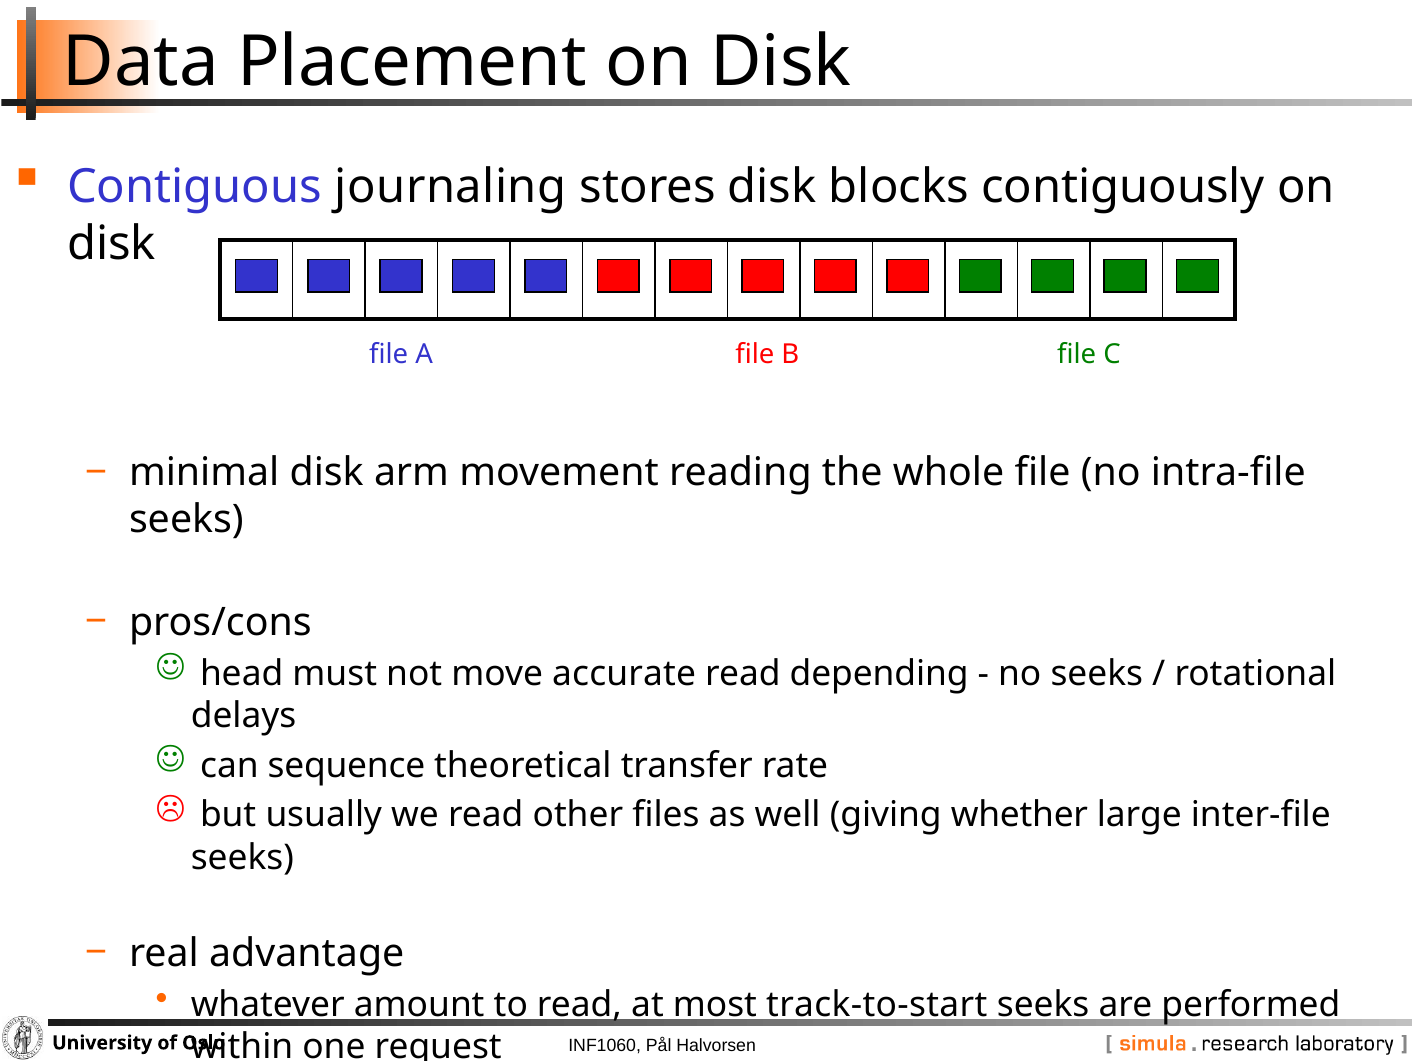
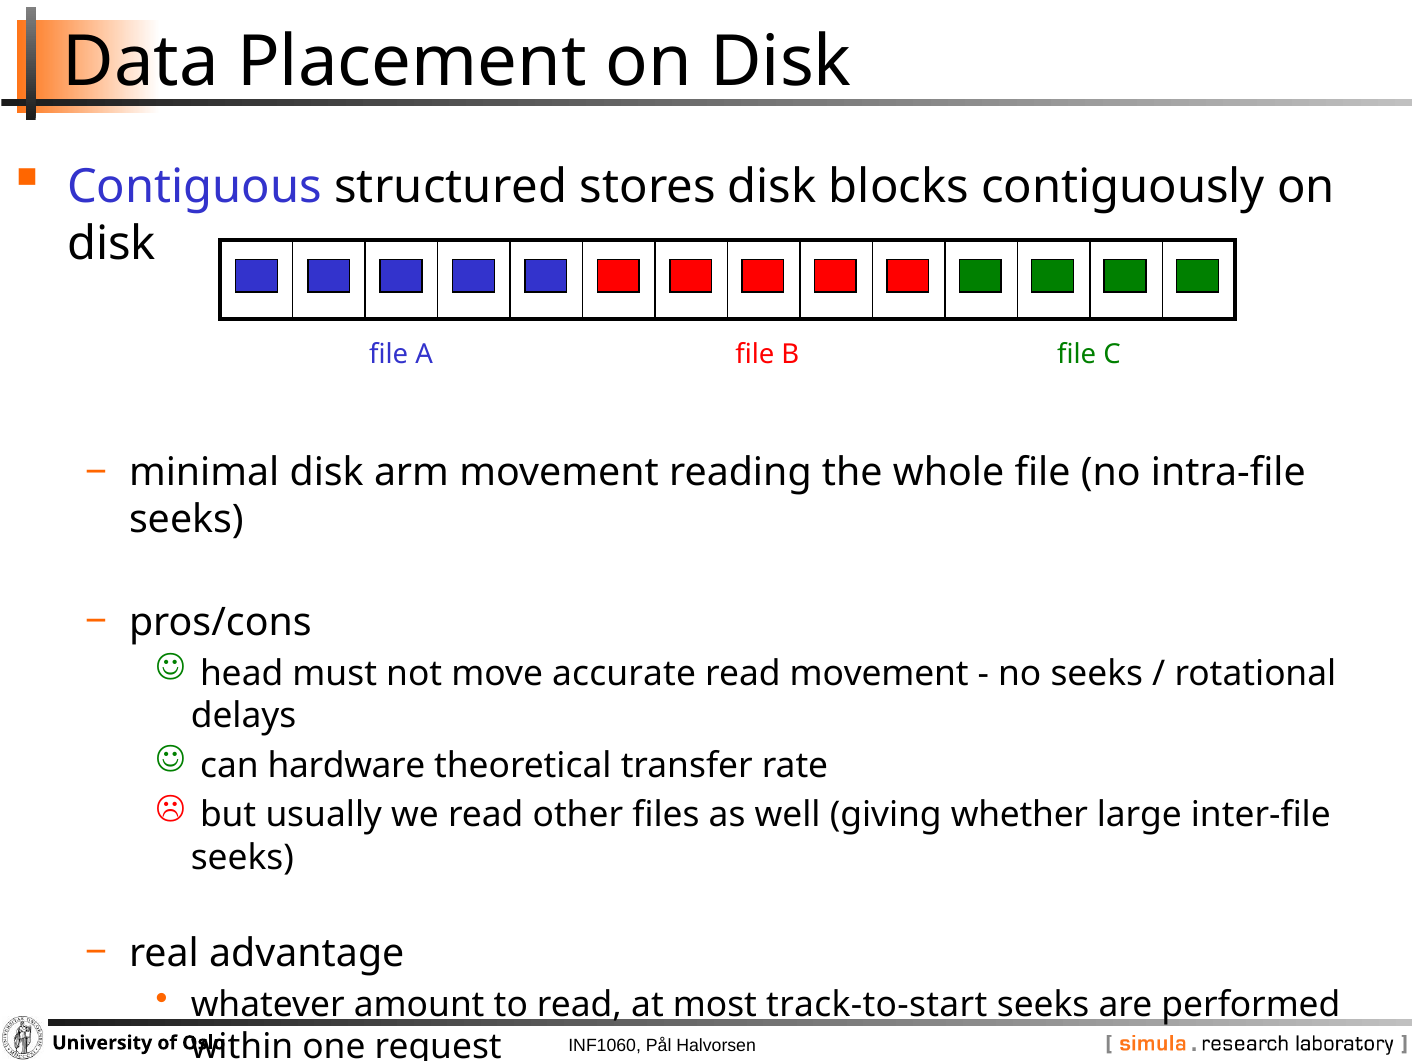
journaling: journaling -> structured
read depending: depending -> movement
sequence: sequence -> hardware
